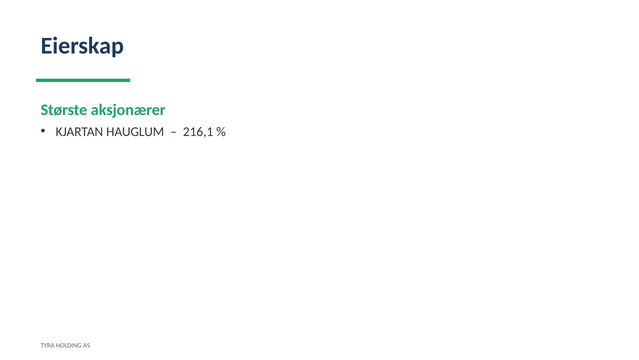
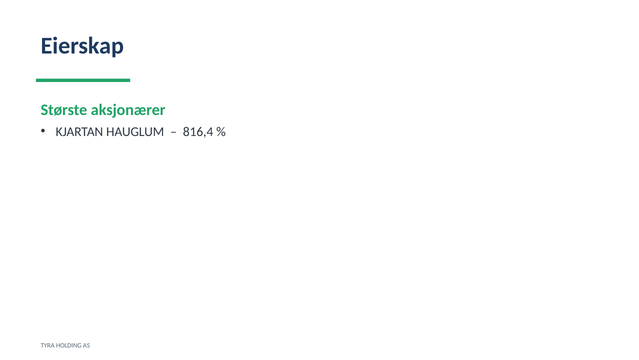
216,1: 216,1 -> 816,4
